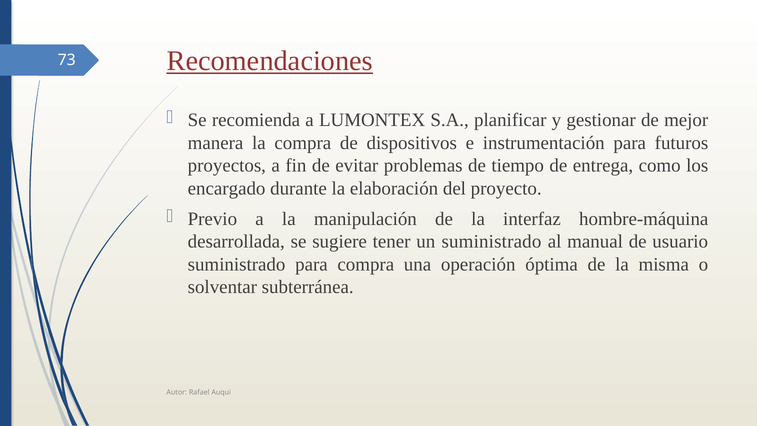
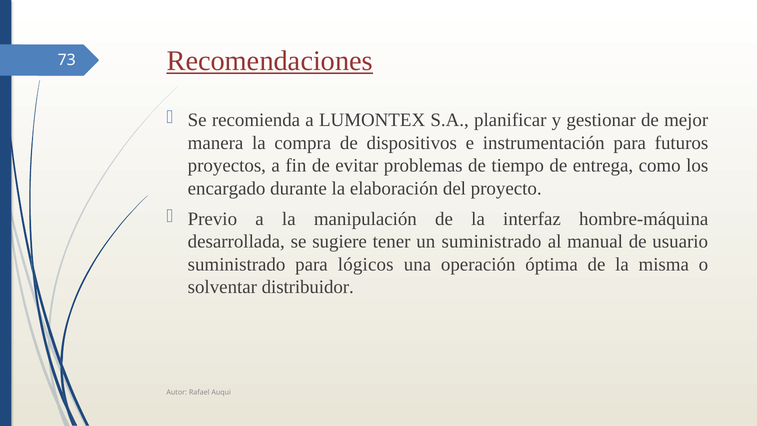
para compra: compra -> lógicos
subterránea: subterránea -> distribuidor
